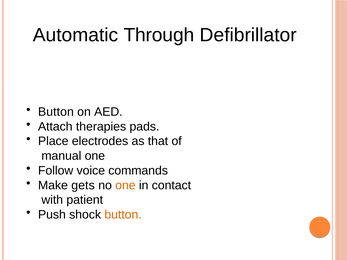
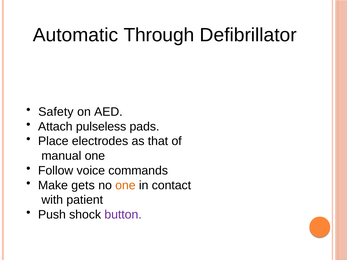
Button at (56, 112): Button -> Safety
therapies: therapies -> pulseless
button at (123, 215) colour: orange -> purple
